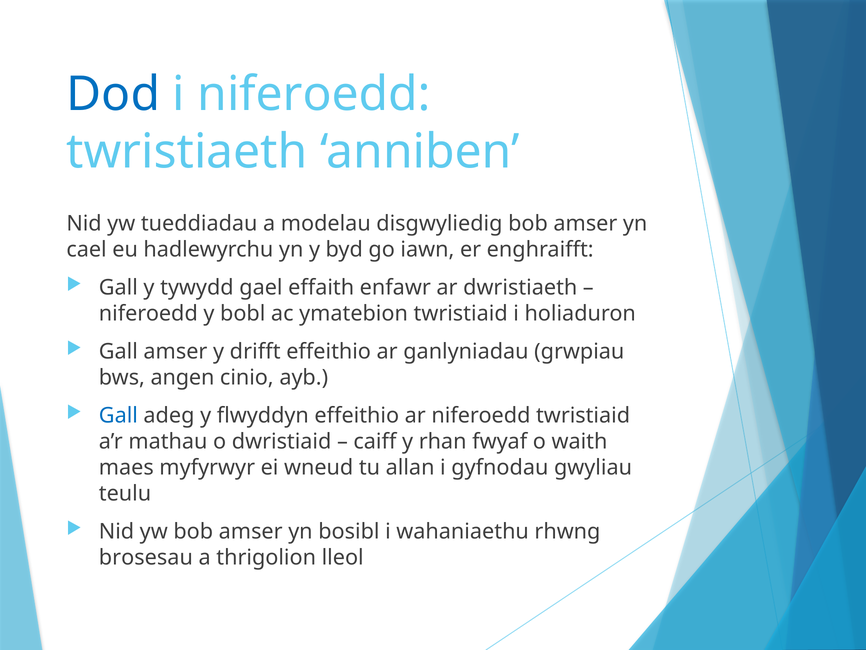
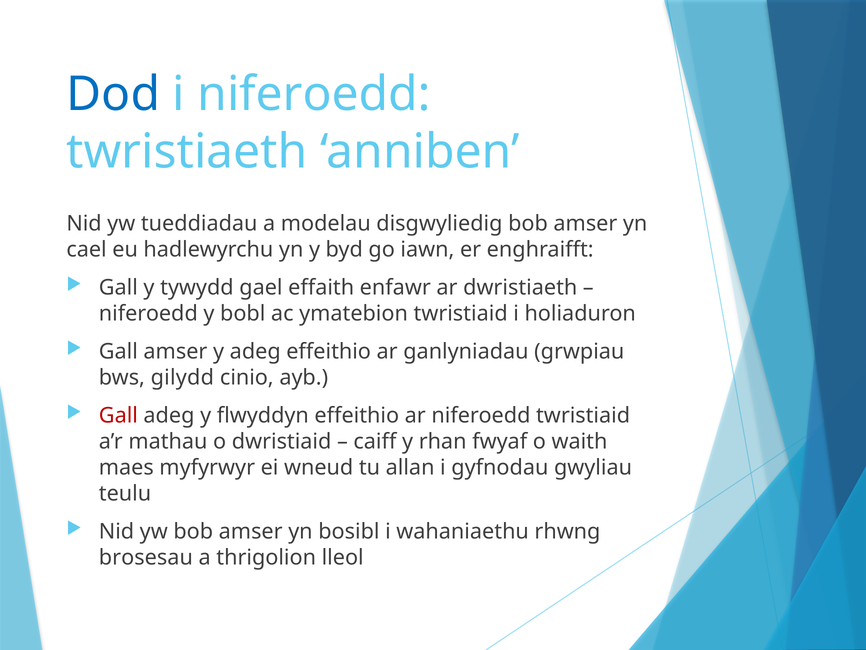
y drifft: drifft -> adeg
angen: angen -> gilydd
Gall at (118, 415) colour: blue -> red
